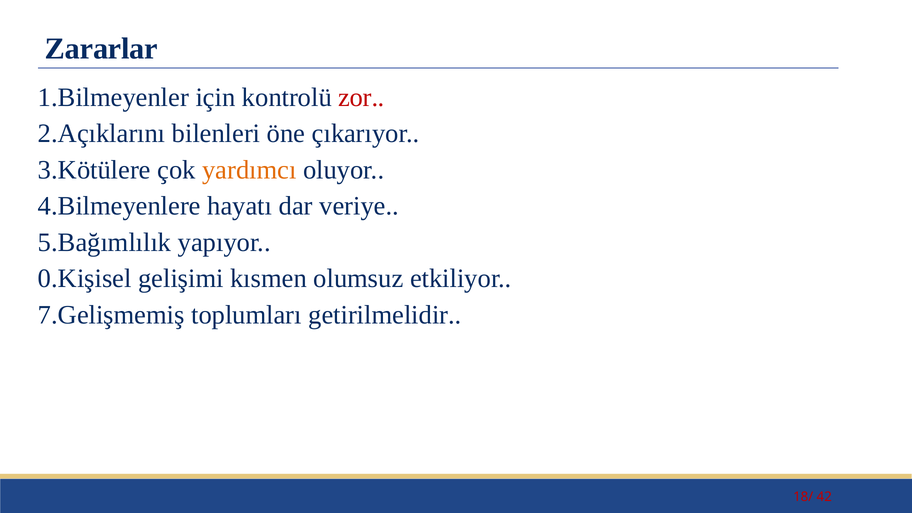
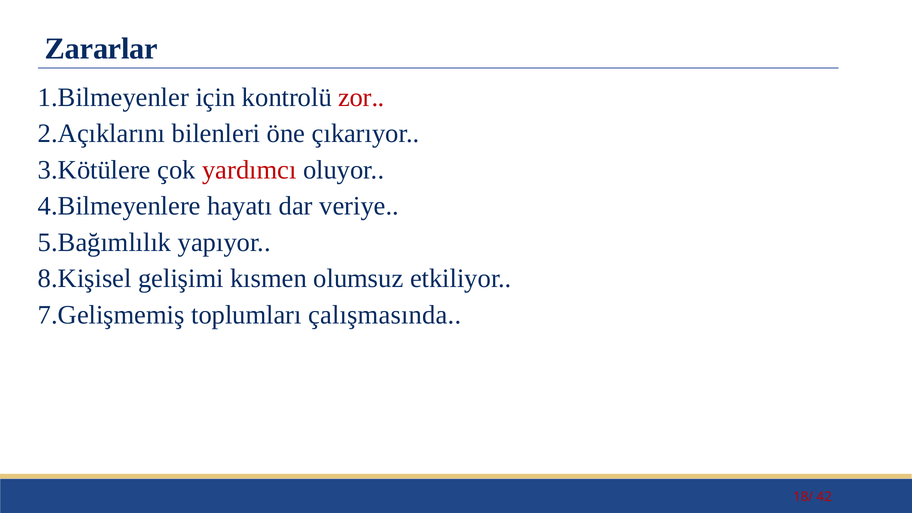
yardımcı colour: orange -> red
0.Kişisel: 0.Kişisel -> 8.Kişisel
getirilmelidir: getirilmelidir -> çalışmasında
